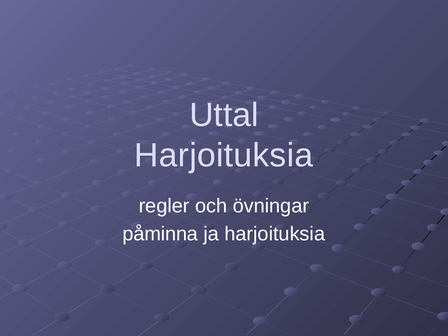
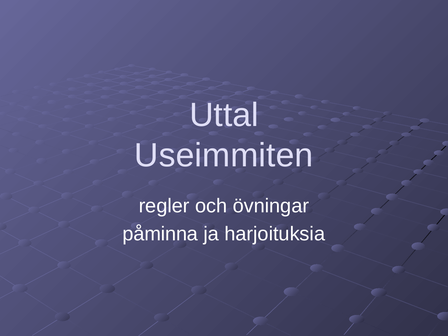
Harjoituksia at (224, 155): Harjoituksia -> Useimmiten
